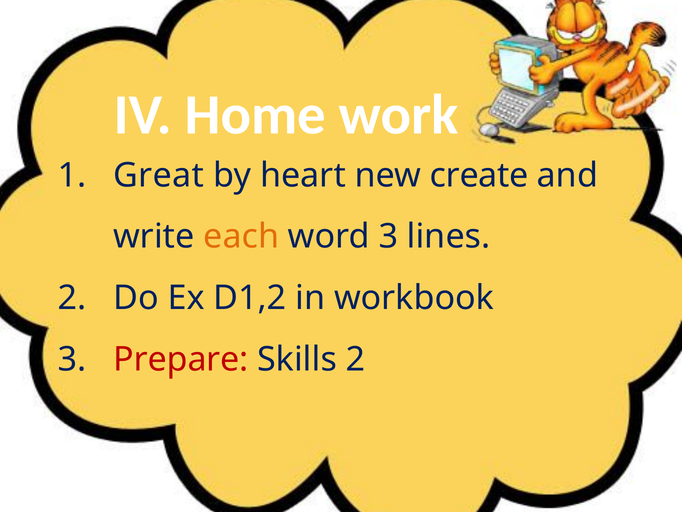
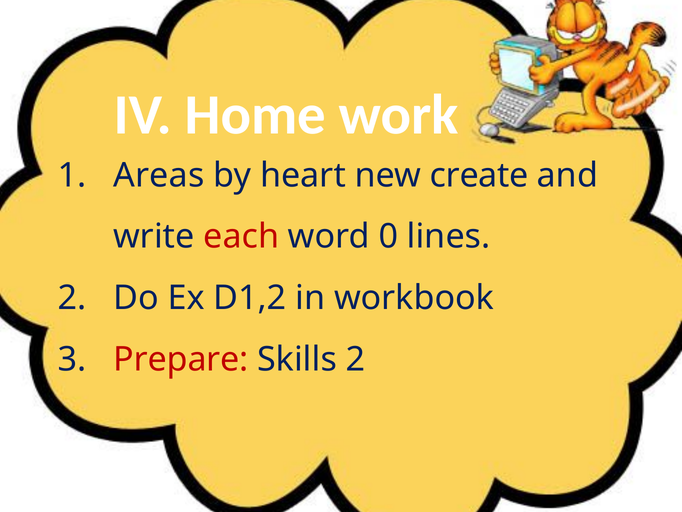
Great: Great -> Areas
each colour: orange -> red
word 3: 3 -> 0
